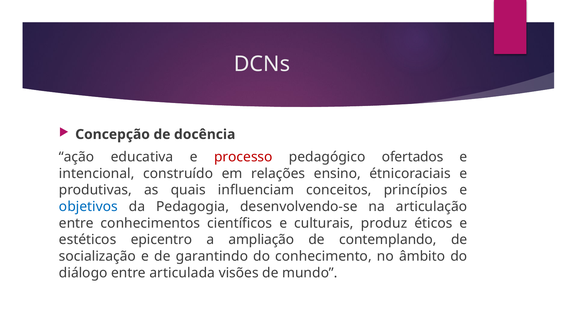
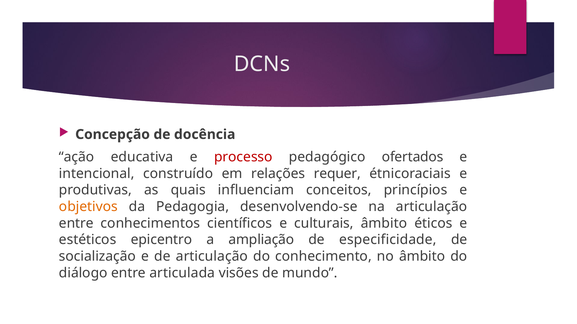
ensino: ensino -> requer
objetivos colour: blue -> orange
culturais produz: produz -> âmbito
contemplando: contemplando -> especificidade
de garantindo: garantindo -> articulação
